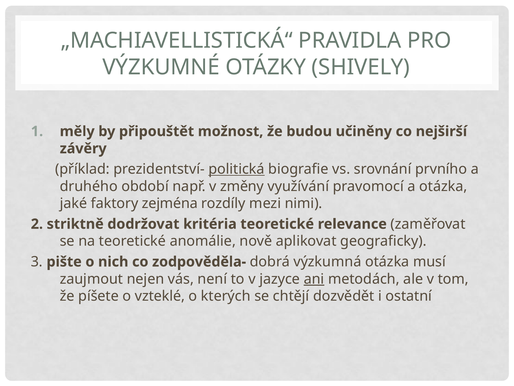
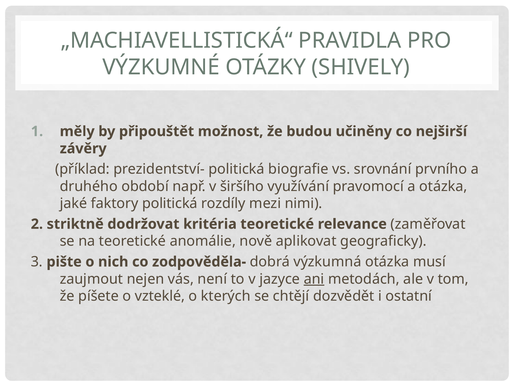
politická at (236, 169) underline: present -> none
změny: změny -> širšího
faktory zejména: zejména -> politická
